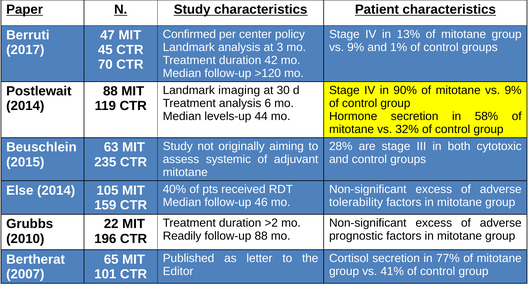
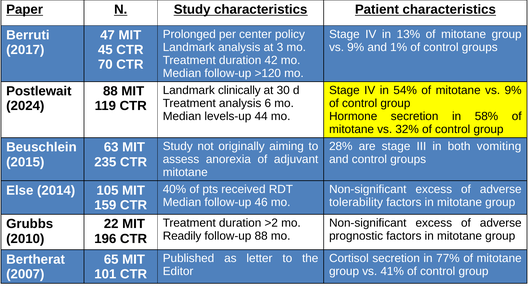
Confirmed: Confirmed -> Prolonged
imaging: imaging -> clinically
90%: 90% -> 54%
2014 at (25, 106): 2014 -> 2024
cytotoxic: cytotoxic -> vomiting
systemic: systemic -> anorexia
